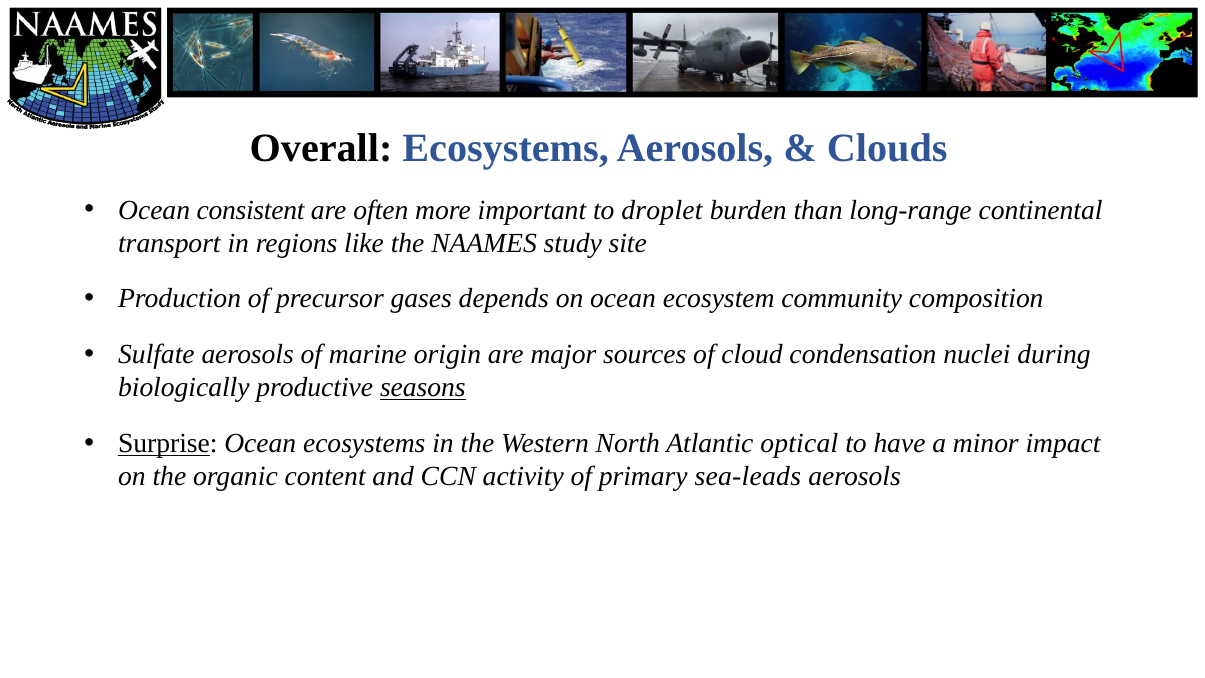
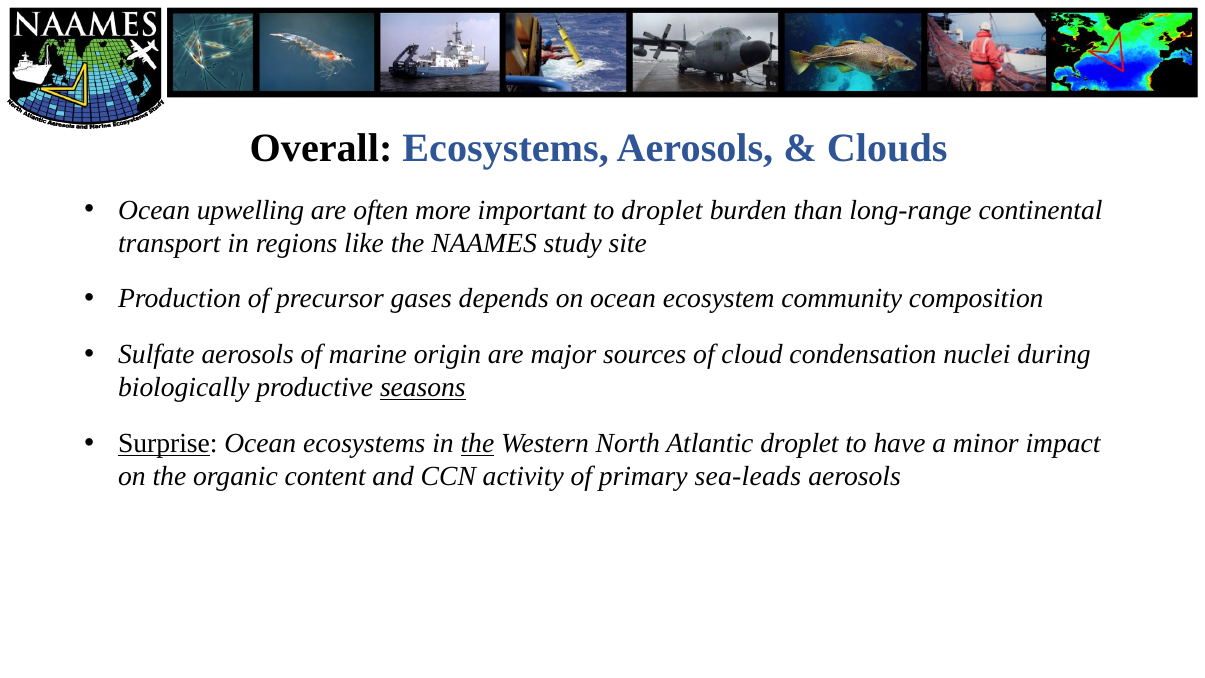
consistent: consistent -> upwelling
the at (477, 443) underline: none -> present
Atlantic optical: optical -> droplet
